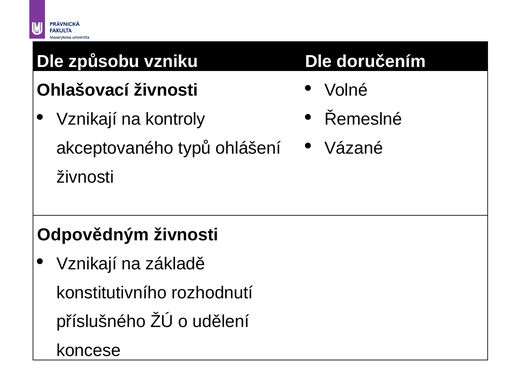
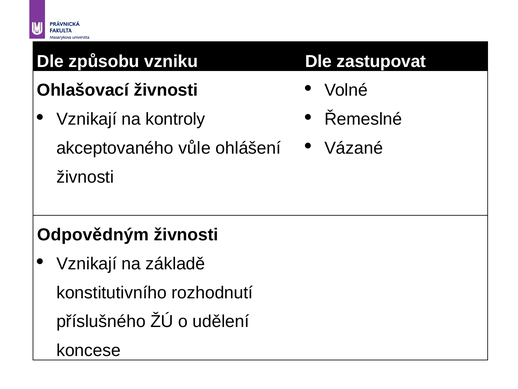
doručením: doručením -> zastupovat
typů: typů -> vůle
